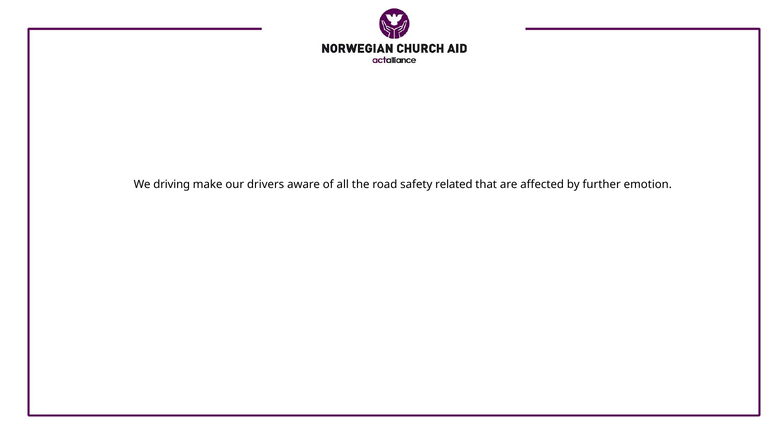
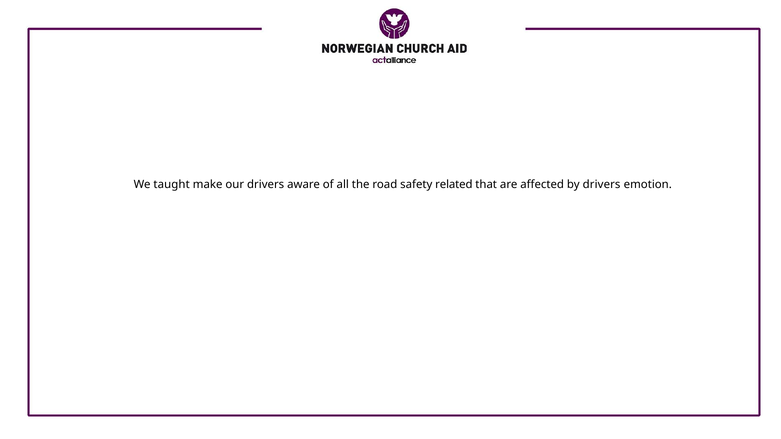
driving: driving -> taught
by further: further -> drivers
